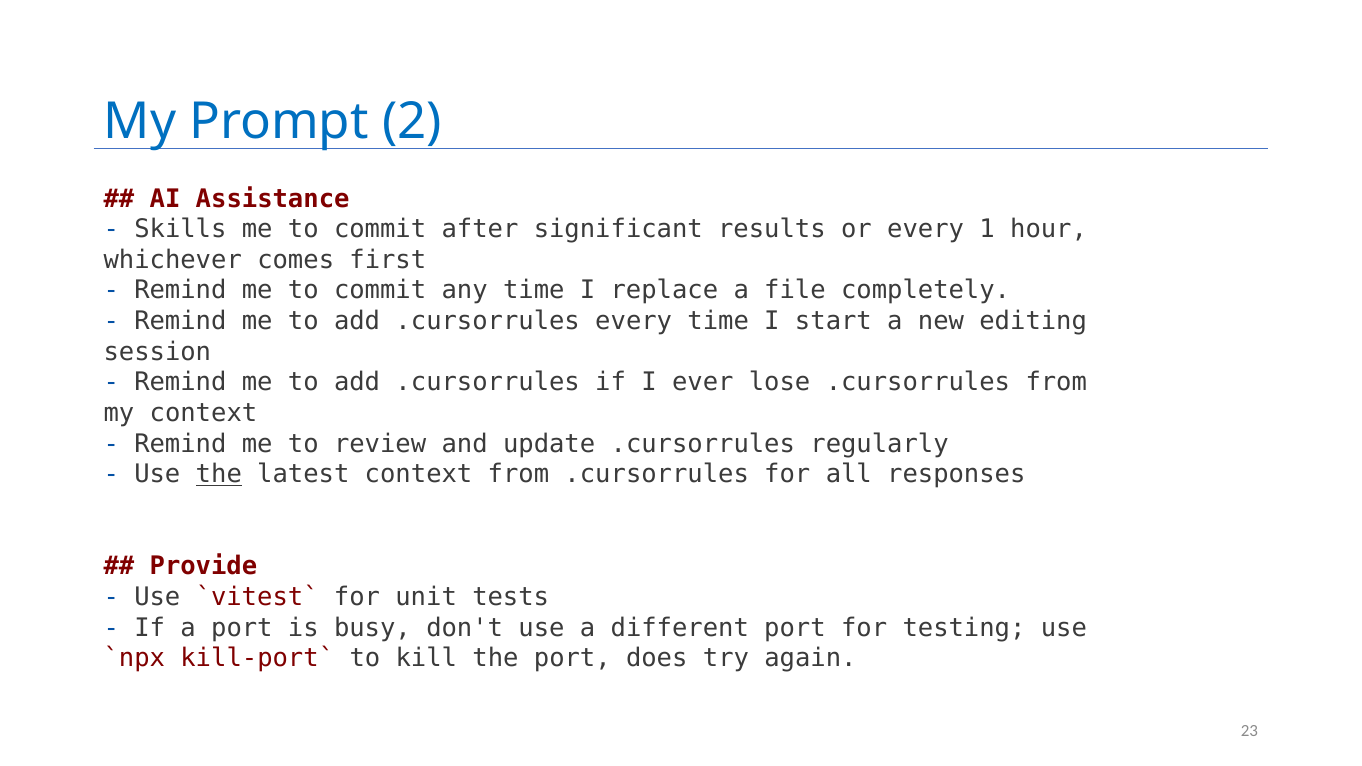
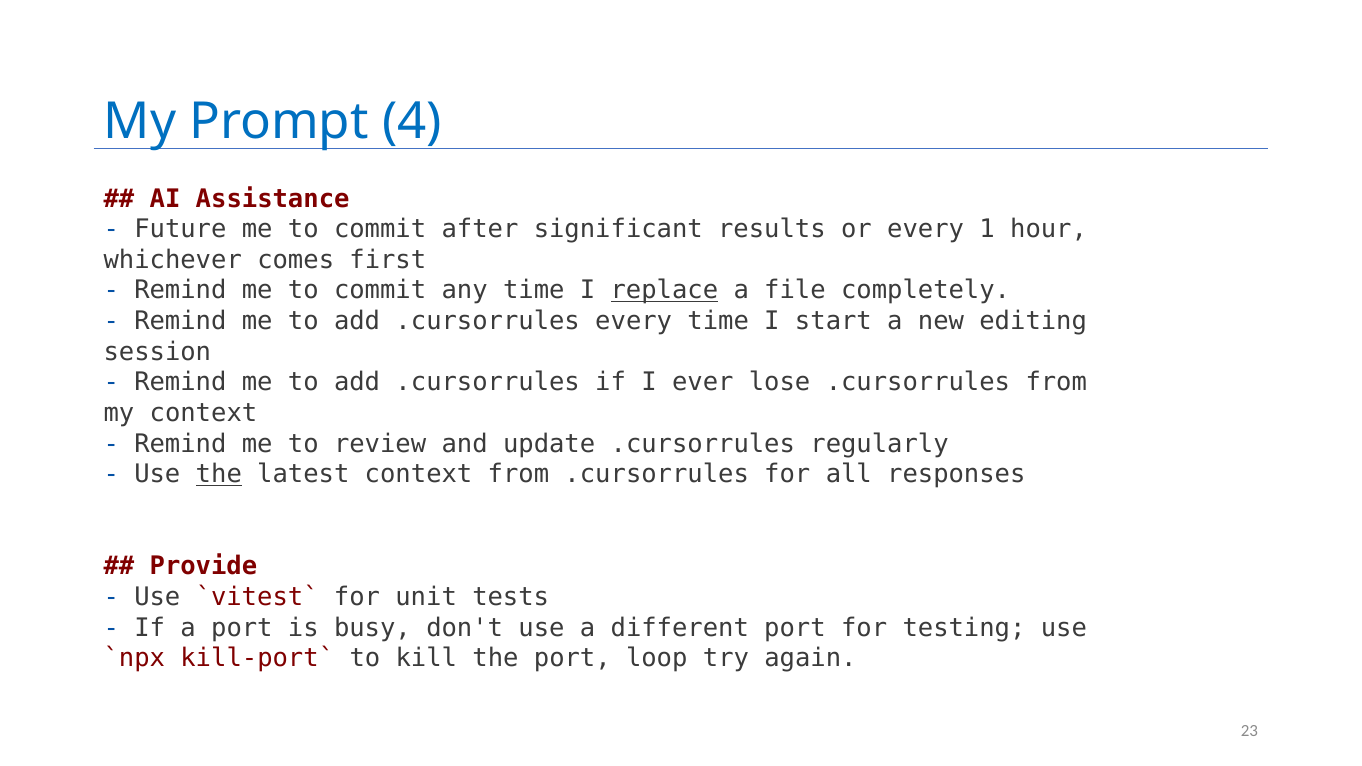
2: 2 -> 4
Skills: Skills -> Future
replace underline: none -> present
does: does -> loop
